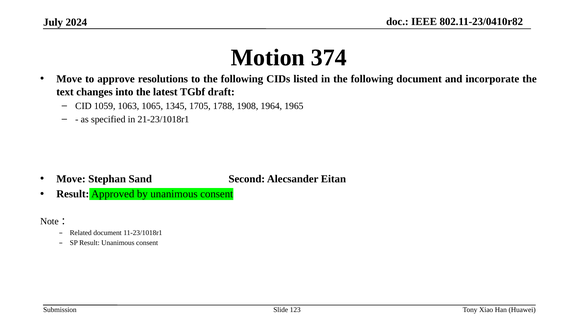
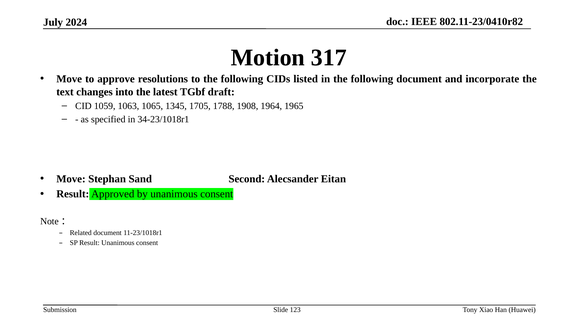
374: 374 -> 317
21-23/1018r1: 21-23/1018r1 -> 34-23/1018r1
